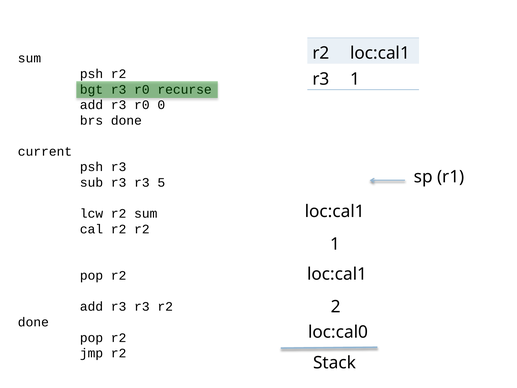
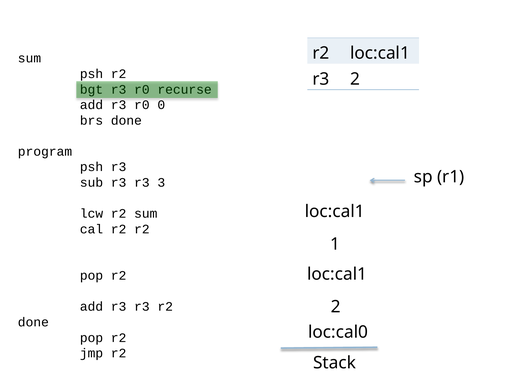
r3 1: 1 -> 2
current: current -> program
5: 5 -> 3
